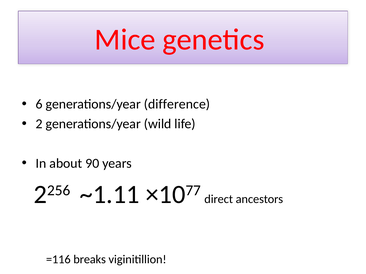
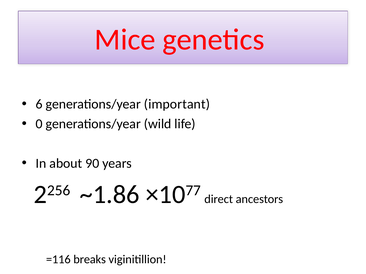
difference: difference -> important
2: 2 -> 0
~1.11: ~1.11 -> ~1.86
